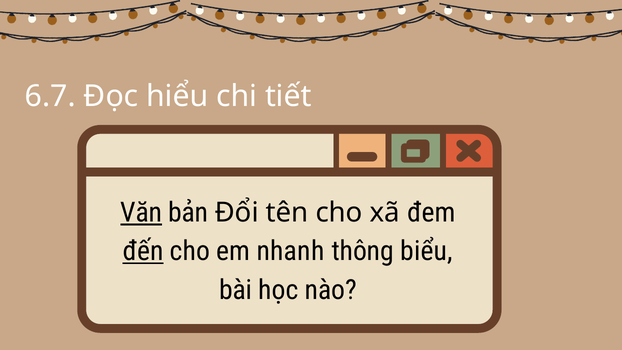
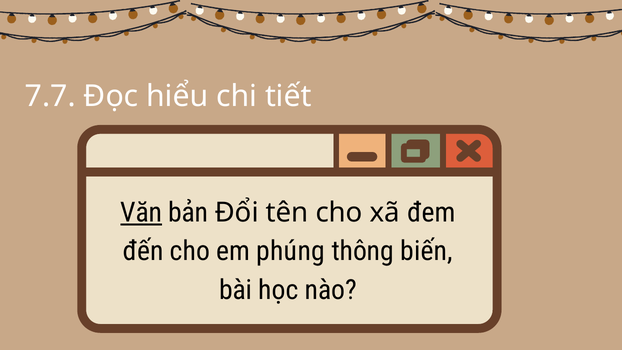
6.7: 6.7 -> 7.7
đến underline: present -> none
nhanh: nhanh -> phúng
biểu: biểu -> biến
